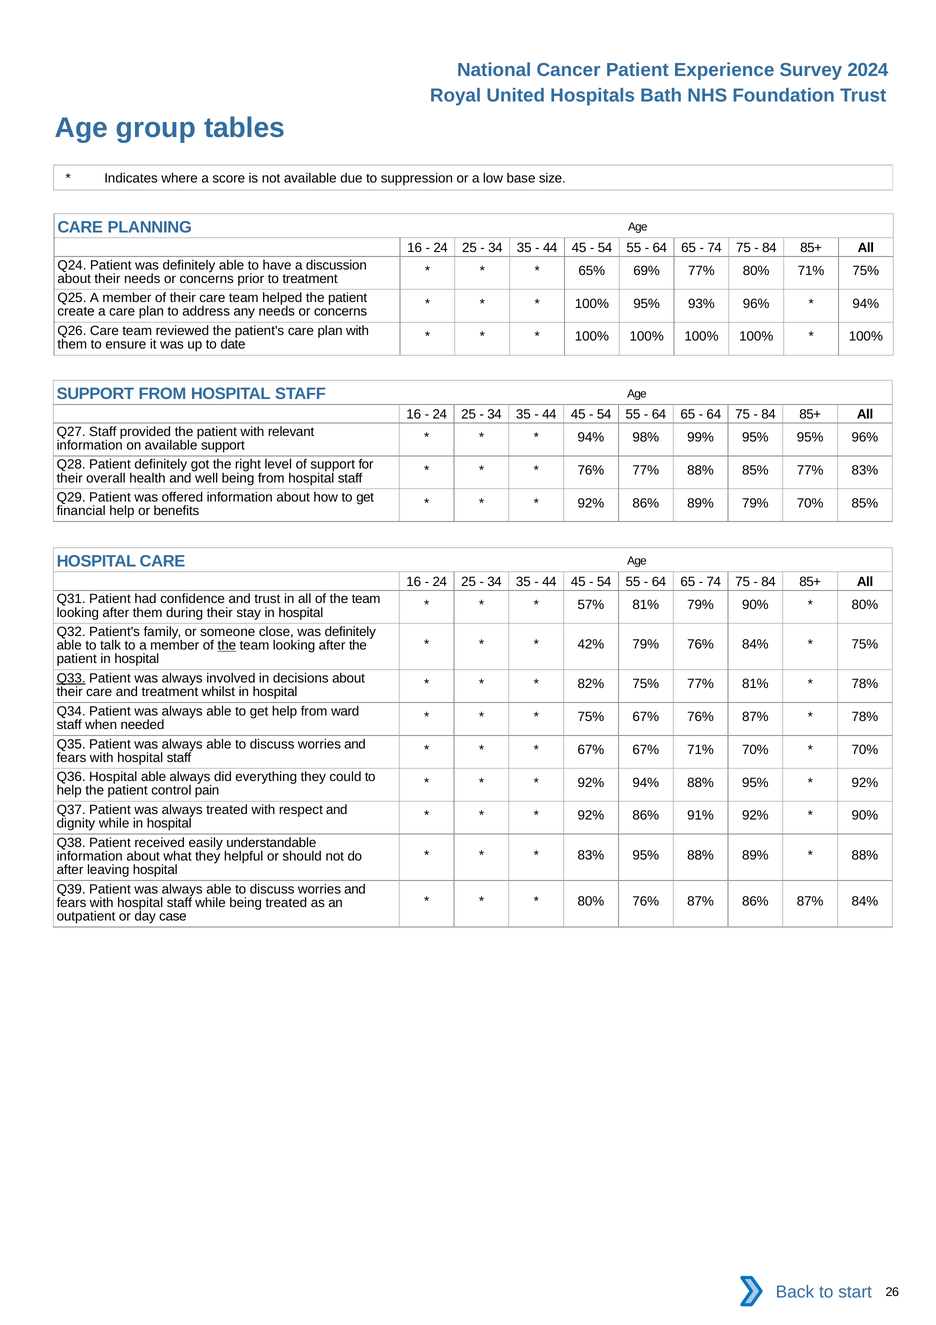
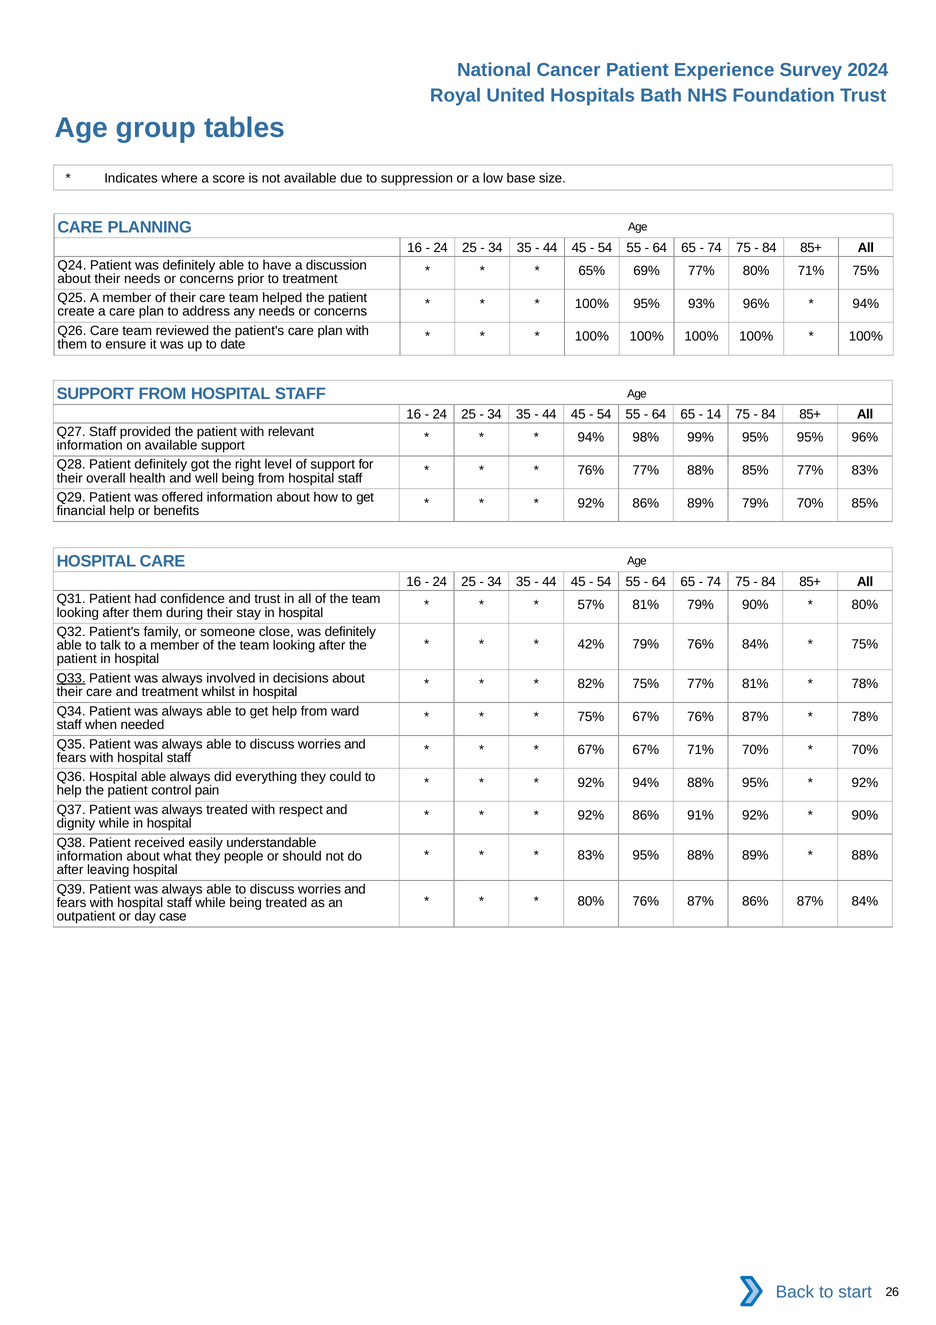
64 at (714, 414): 64 -> 14
the at (227, 645) underline: present -> none
helpful: helpful -> people
